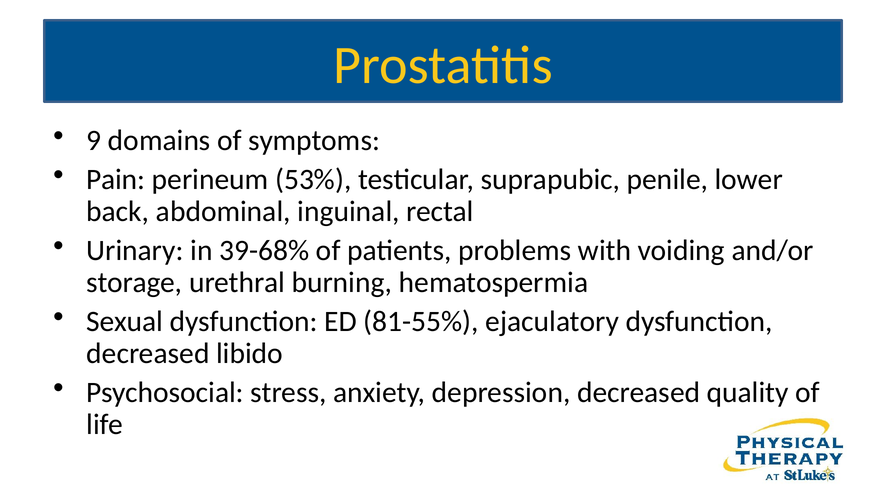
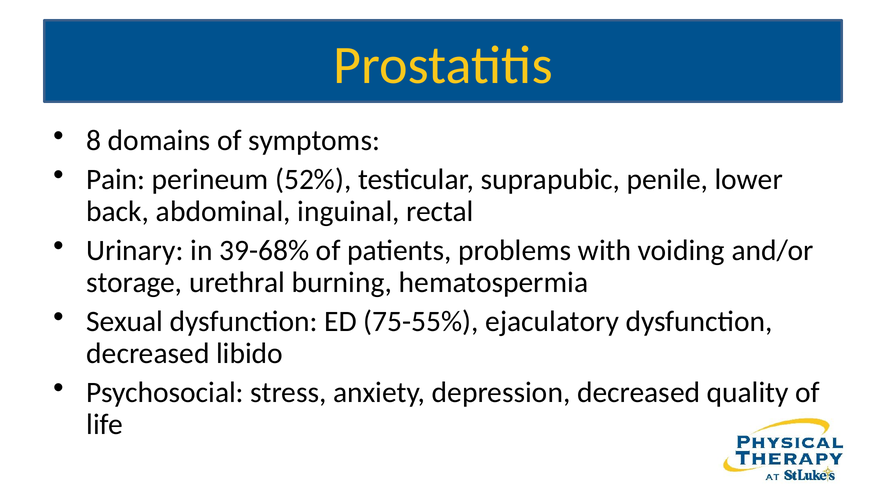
9: 9 -> 8
53%: 53% -> 52%
81-55%: 81-55% -> 75-55%
